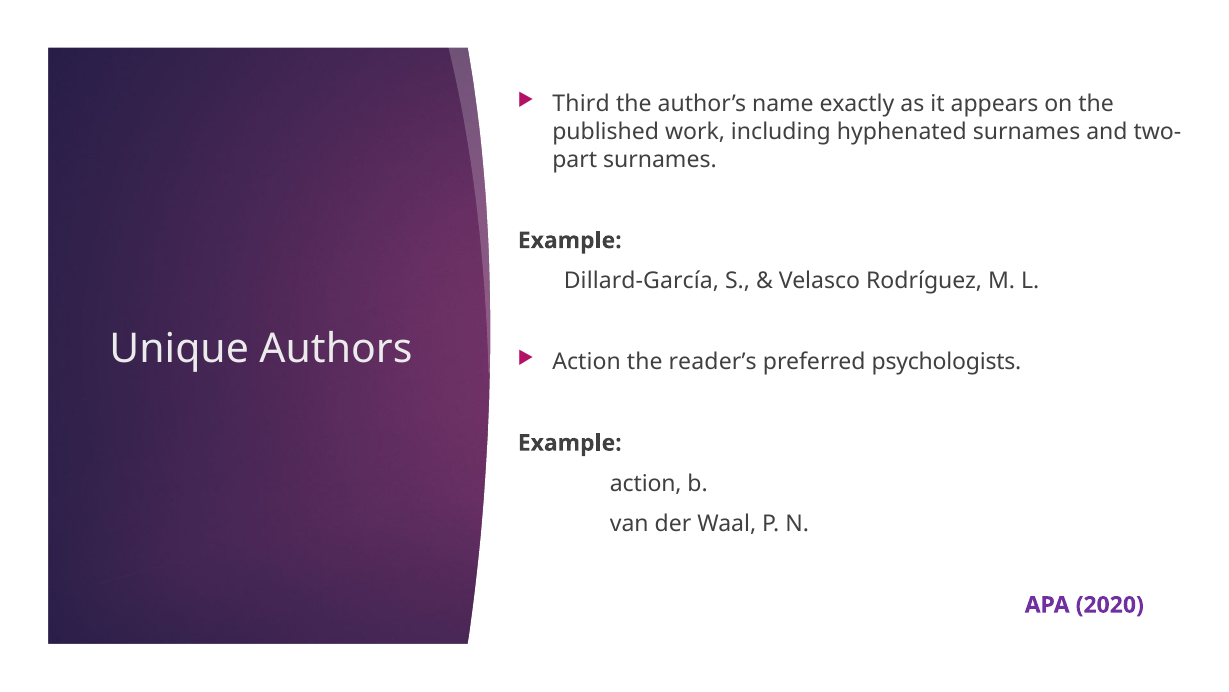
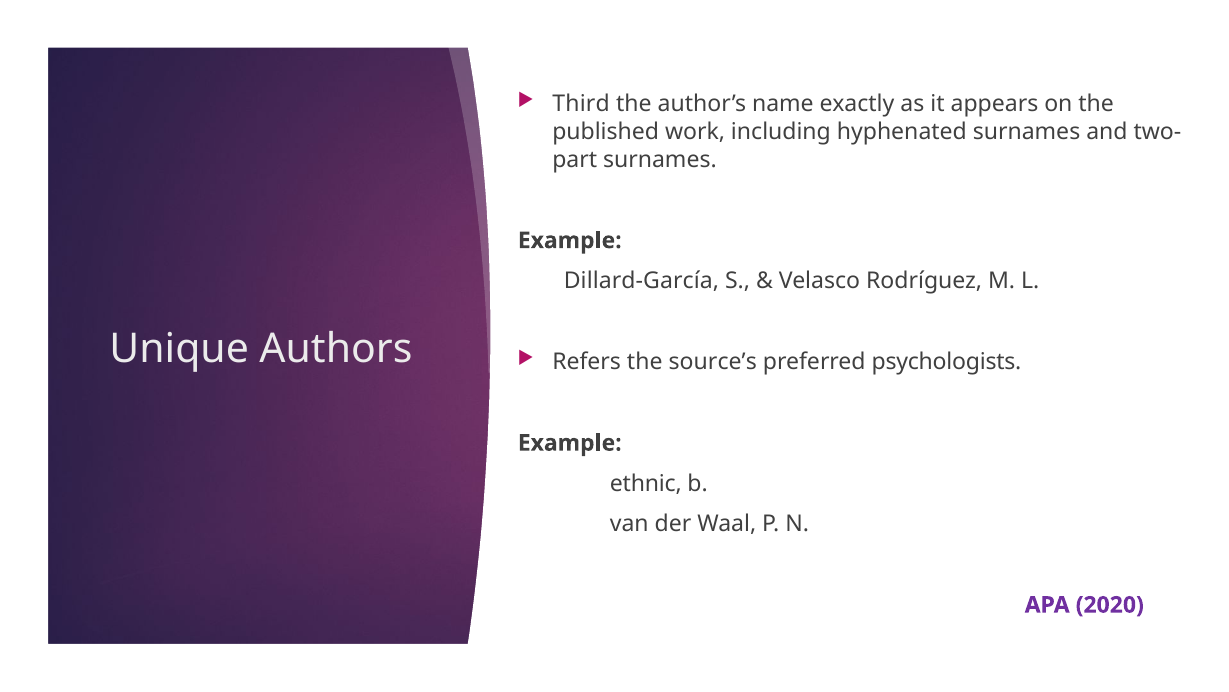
Action at (587, 362): Action -> Refers
reader’s: reader’s -> source’s
action at (646, 483): action -> ethnic
